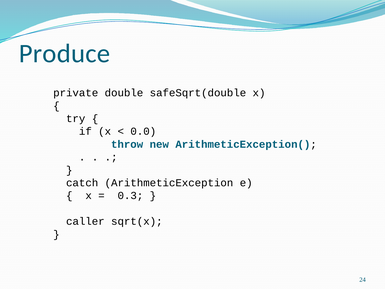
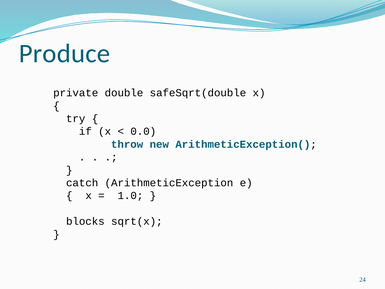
0.3: 0.3 -> 1.0
caller: caller -> blocks
